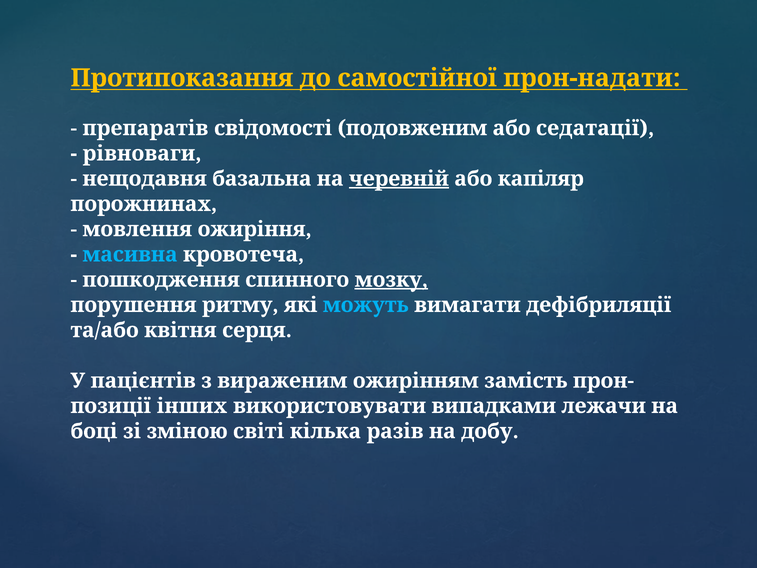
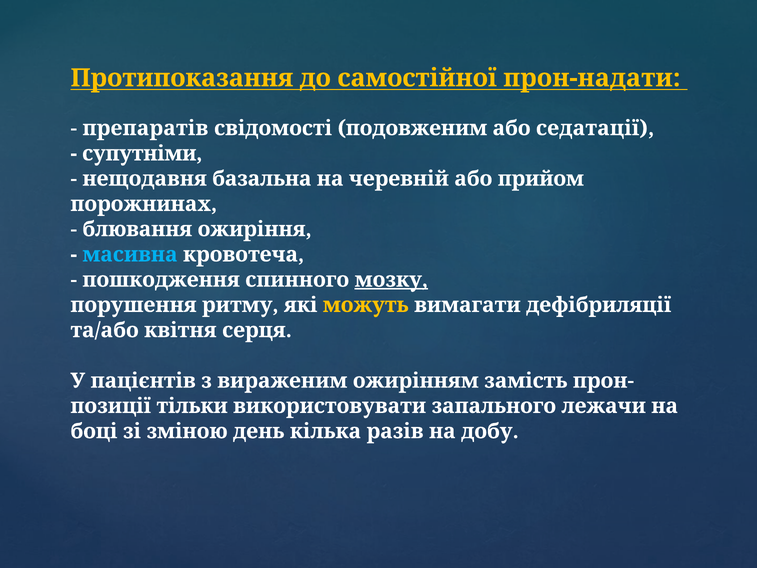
рівноваги: рівноваги -> супутніми
черевній underline: present -> none
капіляр: капіляр -> прийом
мовлення: мовлення -> блювання
можуть colour: light blue -> yellow
інших: інших -> тільки
випадками: випадками -> запального
світі: світі -> день
